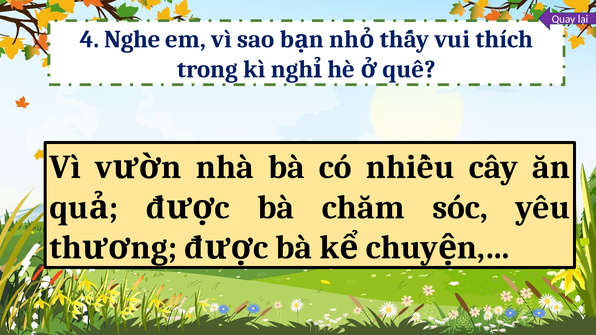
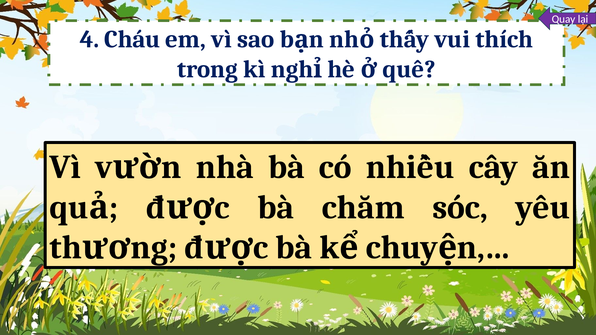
Nghe: Nghe -> Cháu
